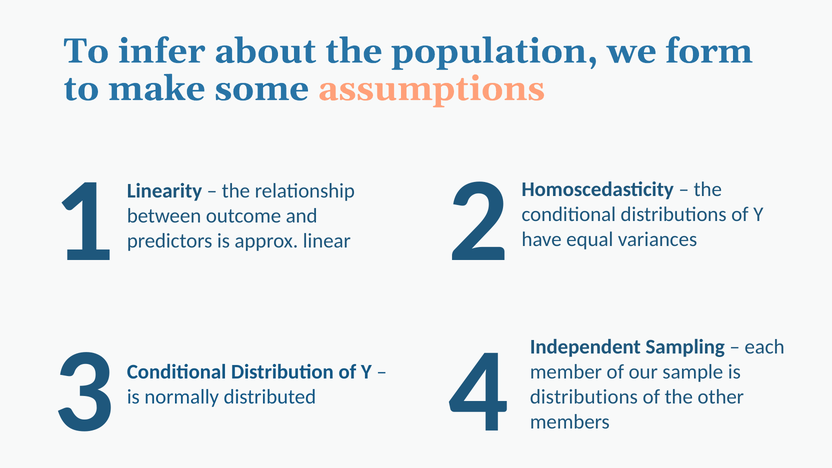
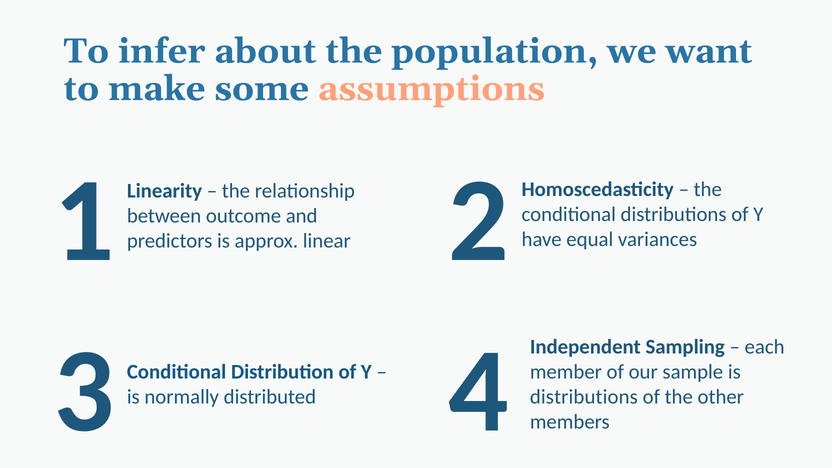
form: form -> want
